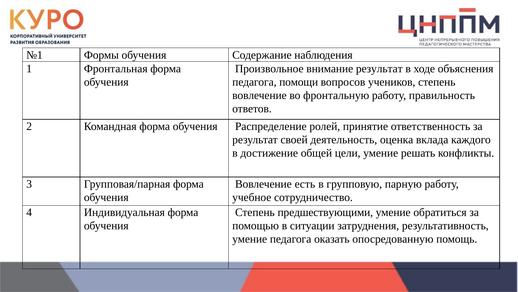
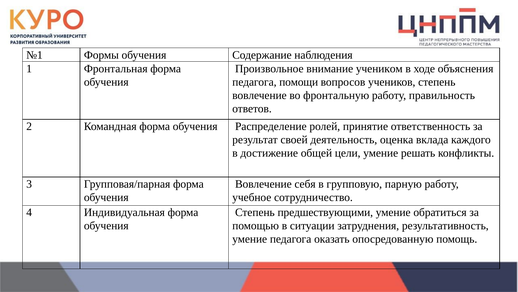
внимание результат: результат -> учеником
есть: есть -> себя
